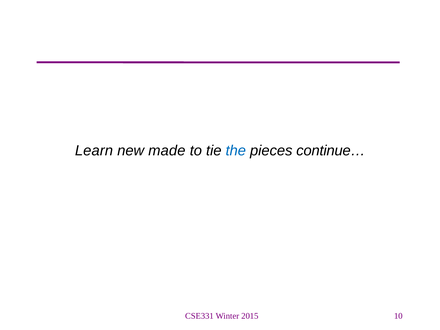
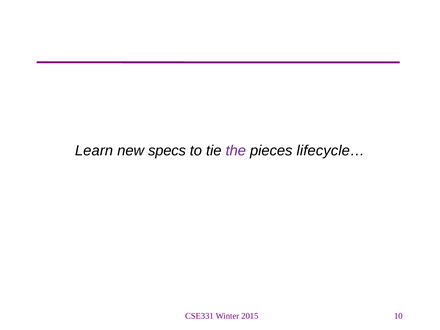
made: made -> specs
the colour: blue -> purple
continue…: continue… -> lifecycle…
